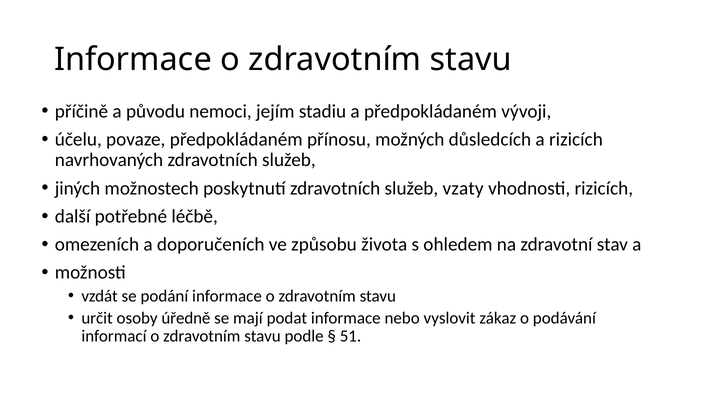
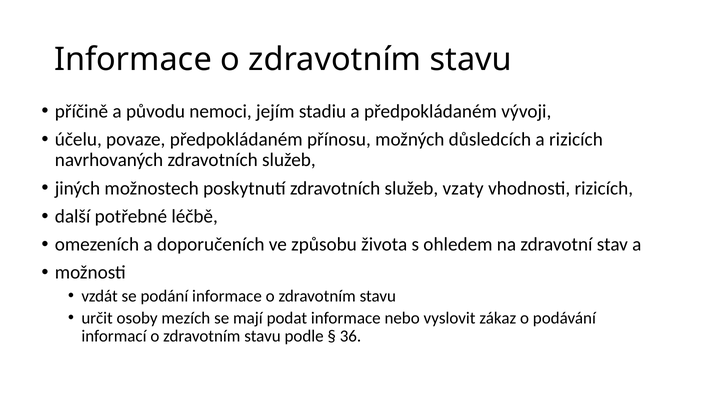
úředně: úředně -> mezích
51: 51 -> 36
